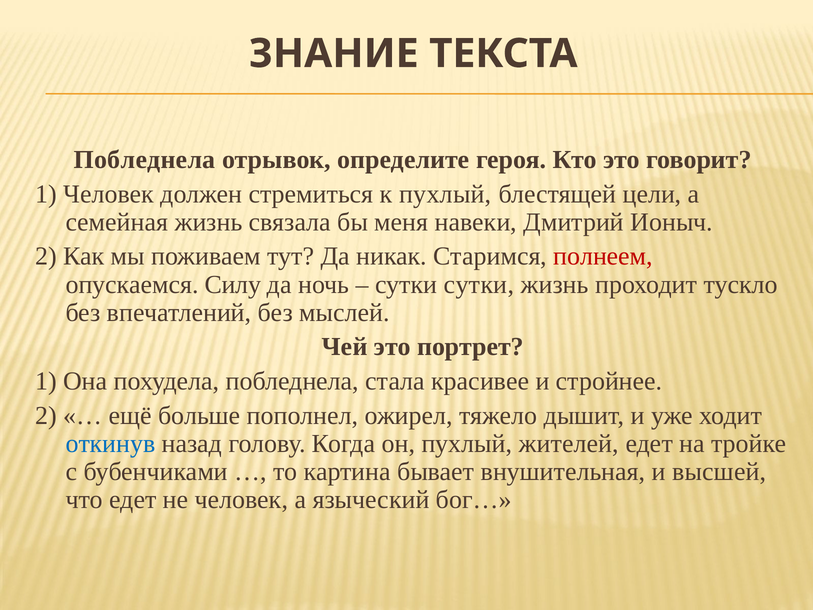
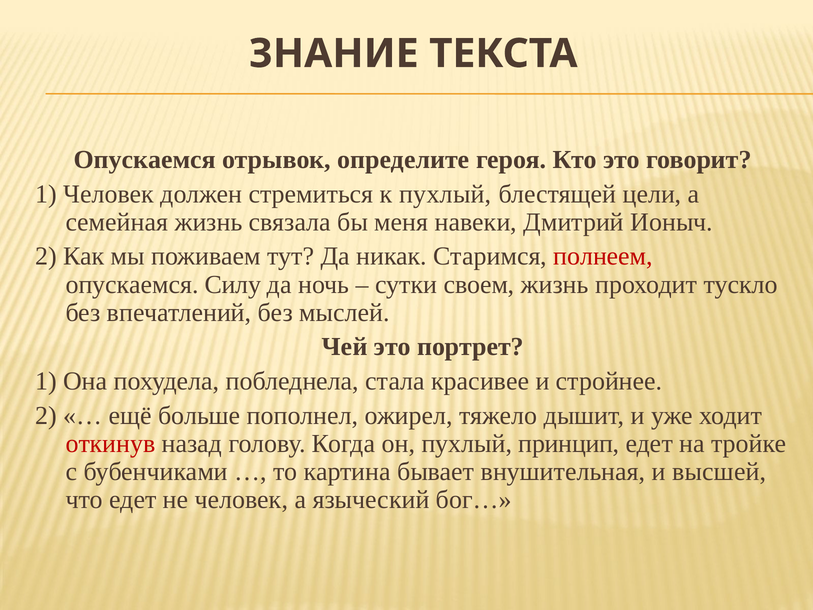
Побледнела at (145, 160): Побледнела -> Опускаемся
сутки сутки: сутки -> своем
откинув colour: blue -> red
жителей: жителей -> принцип
